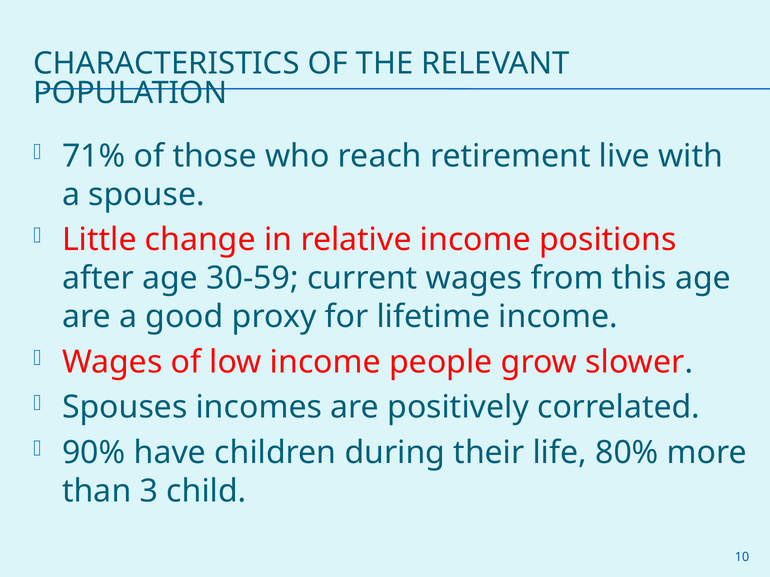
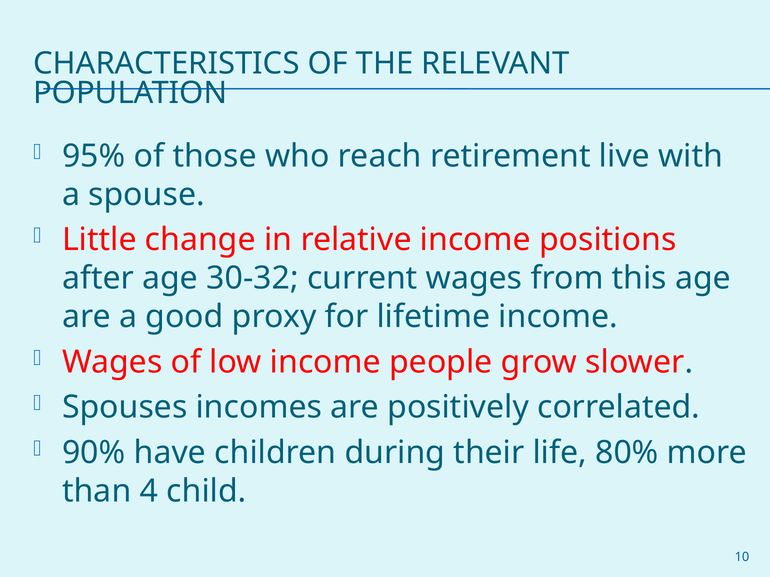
71%: 71% -> 95%
30-59: 30-59 -> 30-32
3: 3 -> 4
